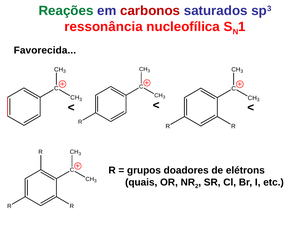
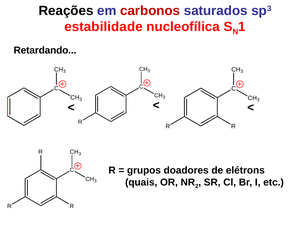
Reações colour: green -> black
ressonância: ressonância -> estabilidade
Favorecida: Favorecida -> Retardando
